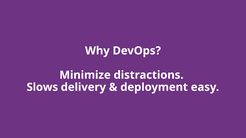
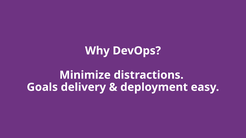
Slows: Slows -> Goals
